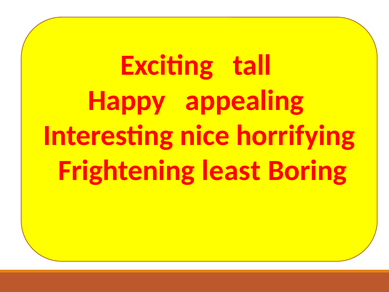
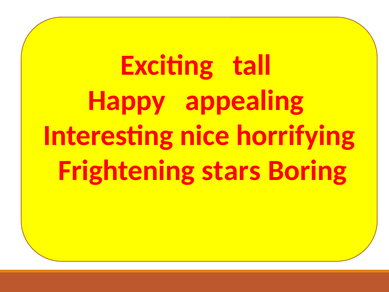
least: least -> stars
